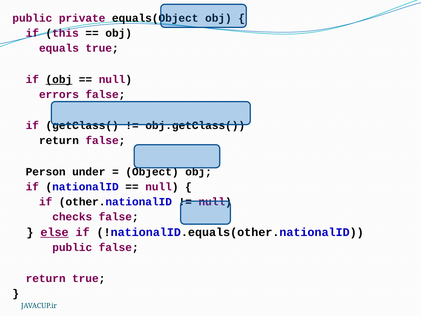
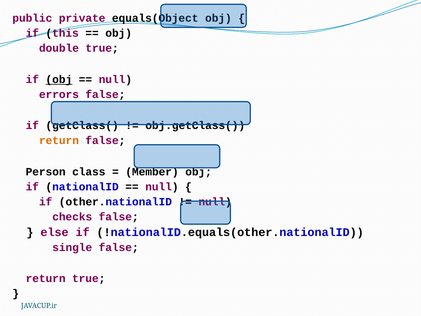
equals: equals -> double
return at (59, 140) colour: black -> orange
under: under -> class
Object: Object -> Member
else underline: present -> none
public at (72, 247): public -> single
